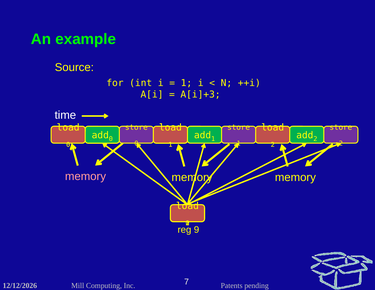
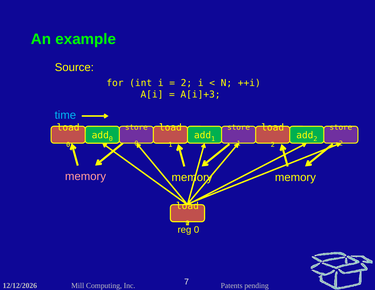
1 at (186, 83): 1 -> 2
time colour: white -> light blue
reg 9: 9 -> 0
